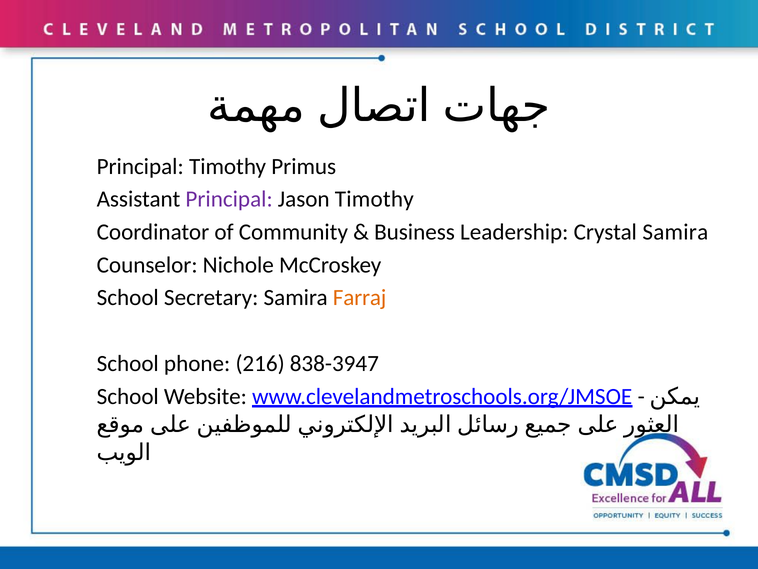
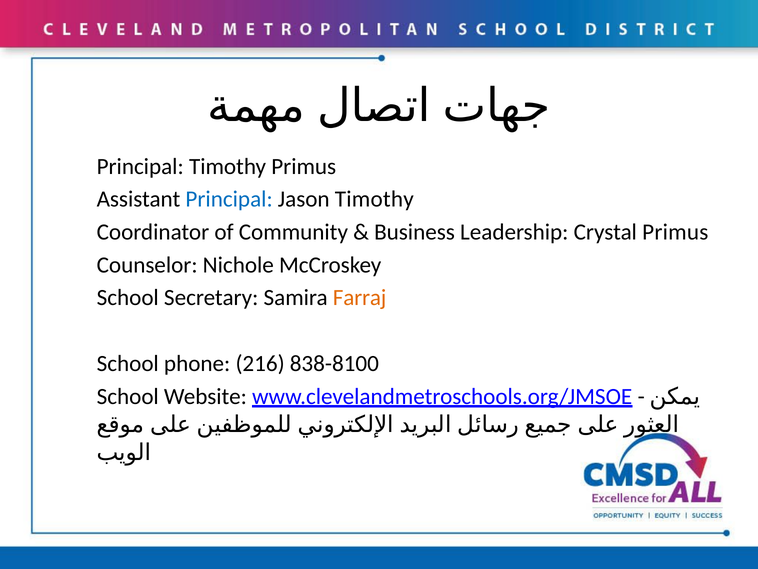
Principal at (229, 199) colour: purple -> blue
Crystal Samira: Samira -> Primus
838-3947: 838-3947 -> 838-8100
